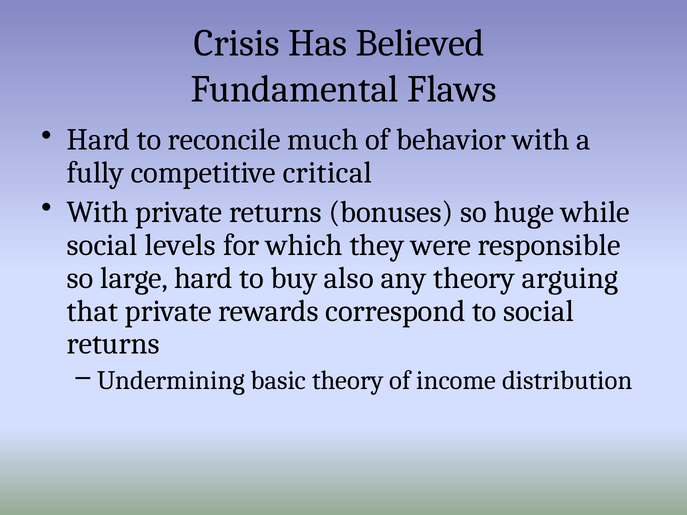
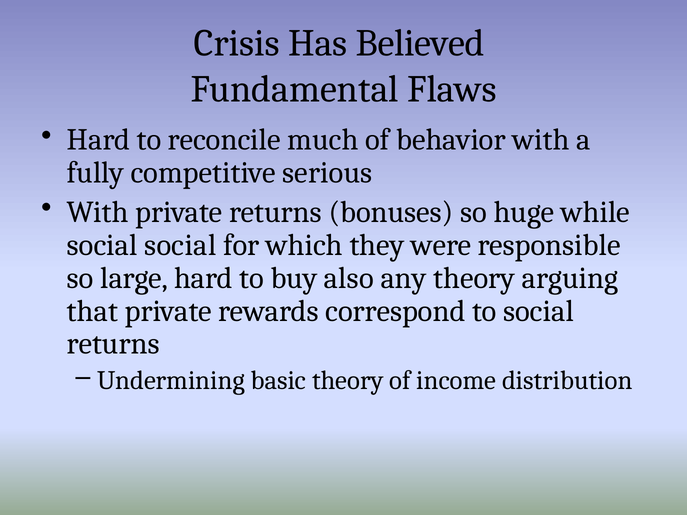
critical: critical -> serious
social levels: levels -> social
